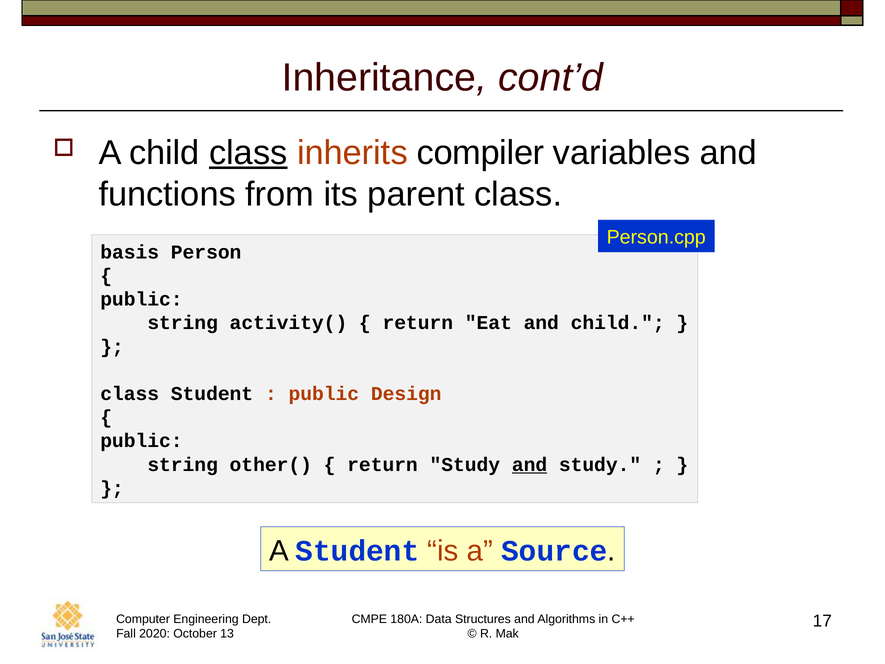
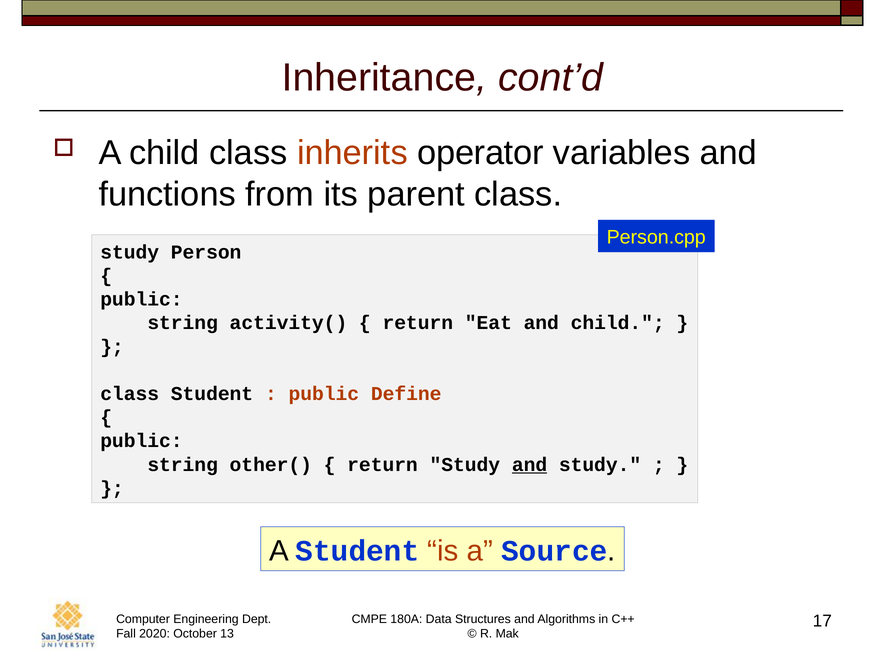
class at (248, 153) underline: present -> none
compiler: compiler -> operator
basis at (130, 252): basis -> study
Design: Design -> Define
